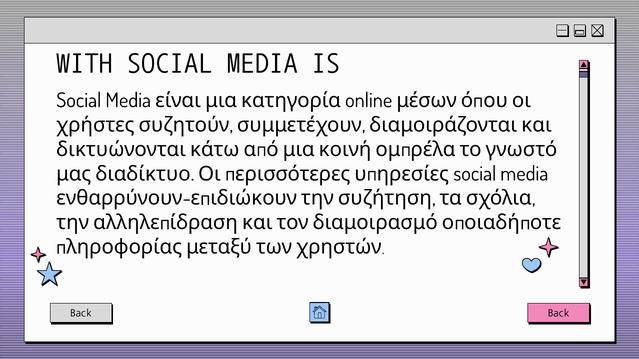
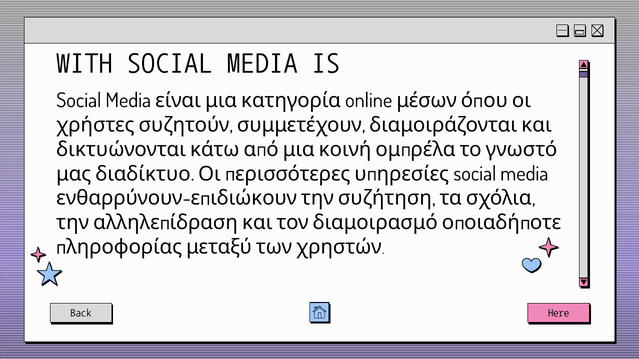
Back Back: Back -> Here
